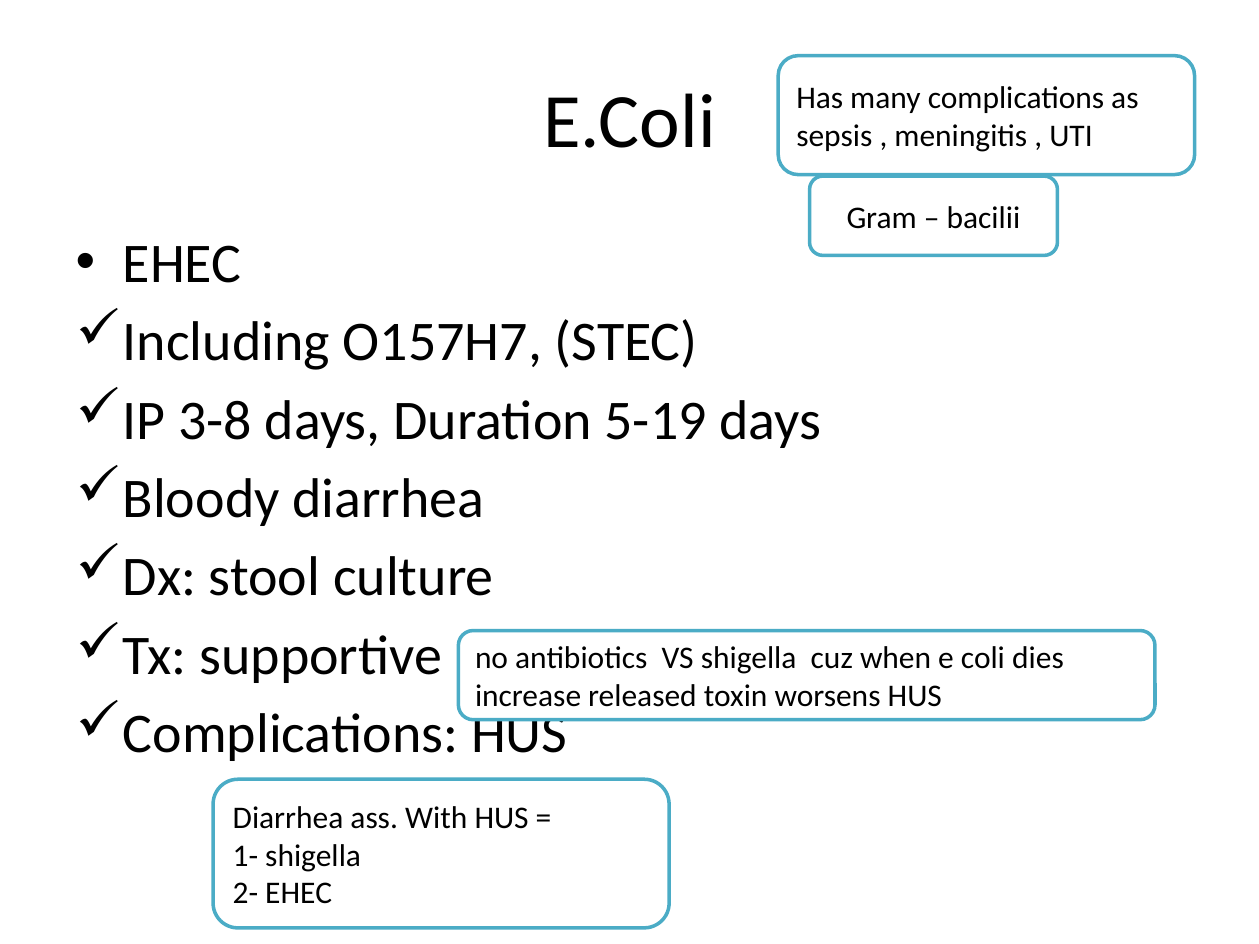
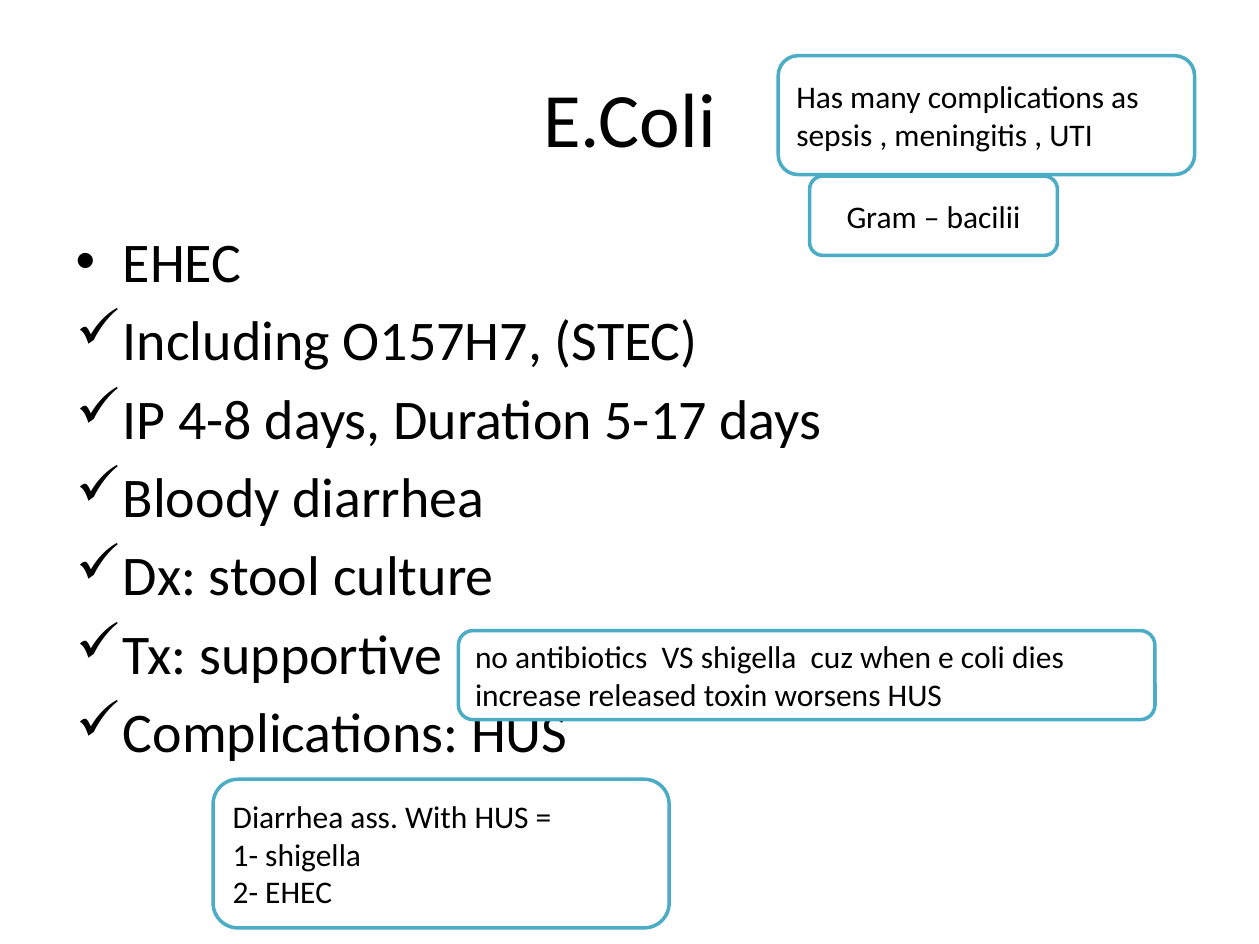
3-8: 3-8 -> 4-8
5-19: 5-19 -> 5-17
